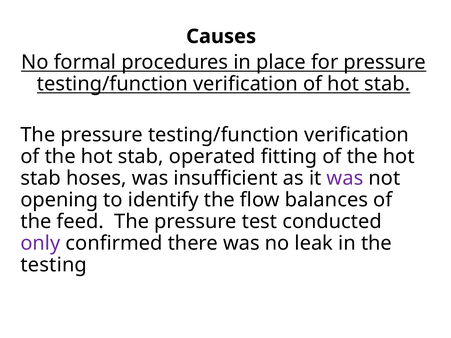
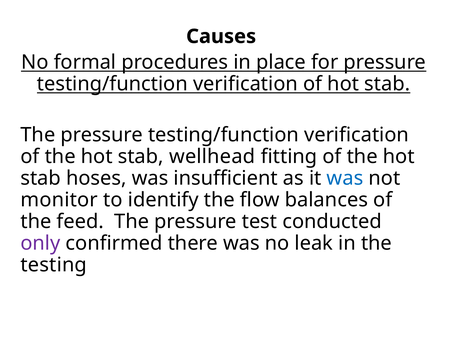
operated: operated -> wellhead
was at (345, 178) colour: purple -> blue
opening: opening -> monitor
